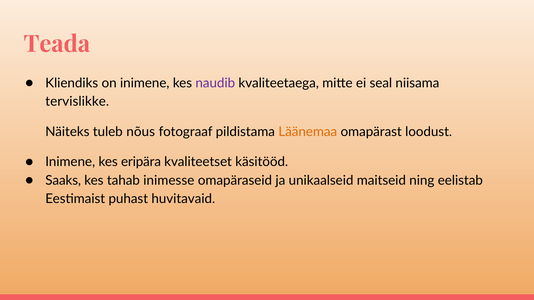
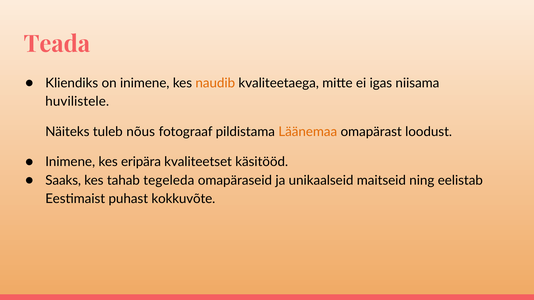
naudib colour: purple -> orange
seal: seal -> igas
tervislikke: tervislikke -> huvilistele
inimesse: inimesse -> tegeleda
huvitavaid: huvitavaid -> kokkuvõte
